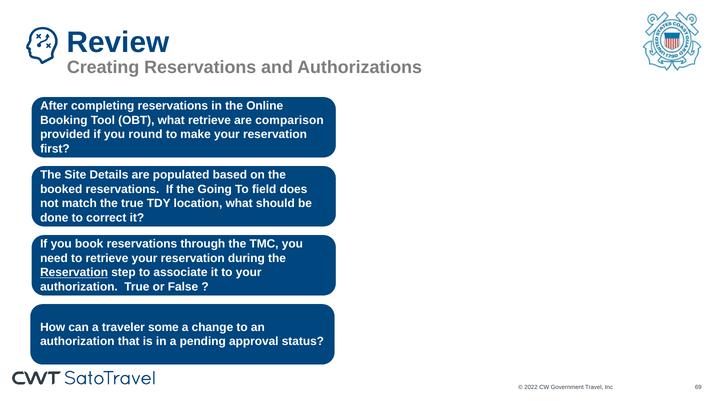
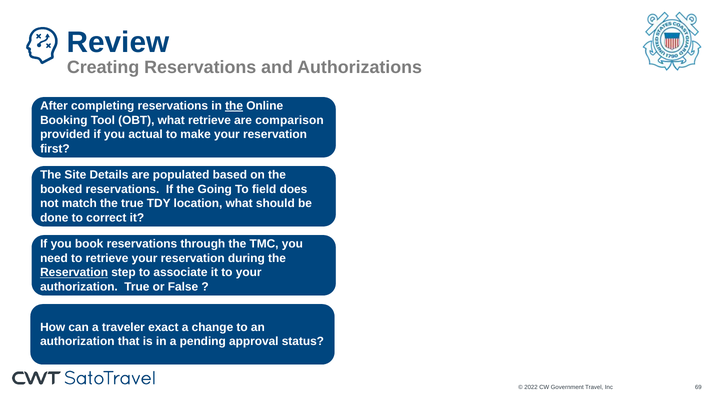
the at (234, 106) underline: none -> present
round: round -> actual
some: some -> exact
